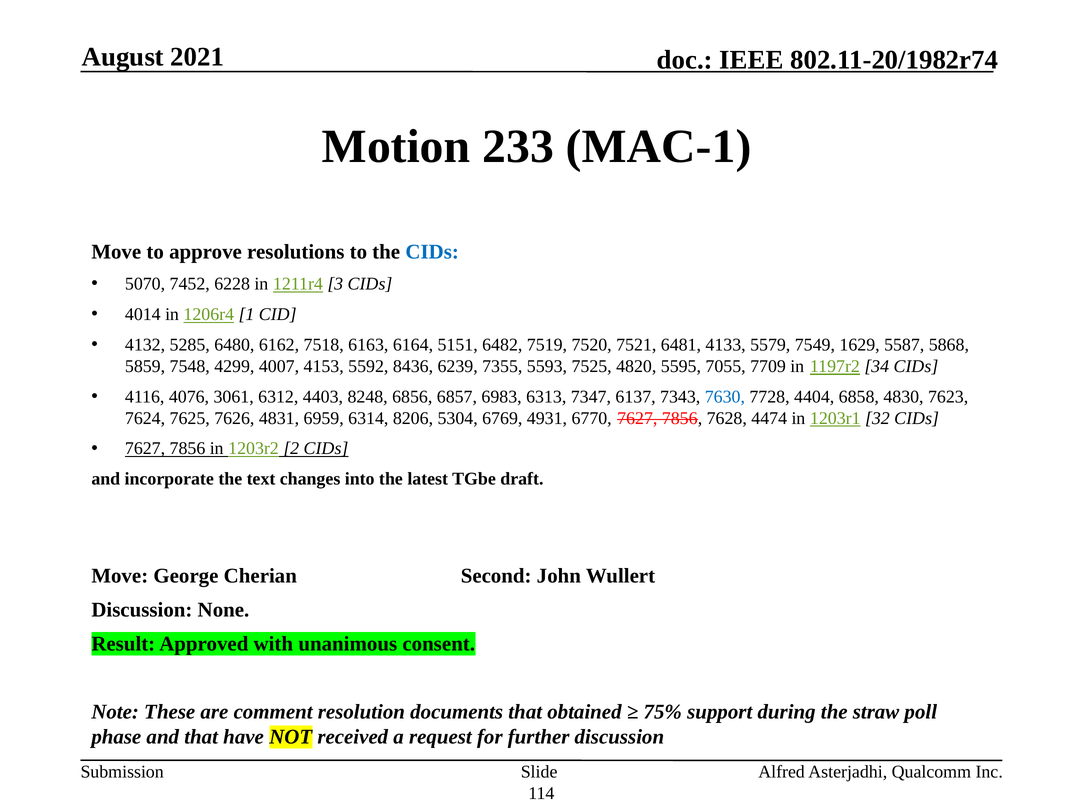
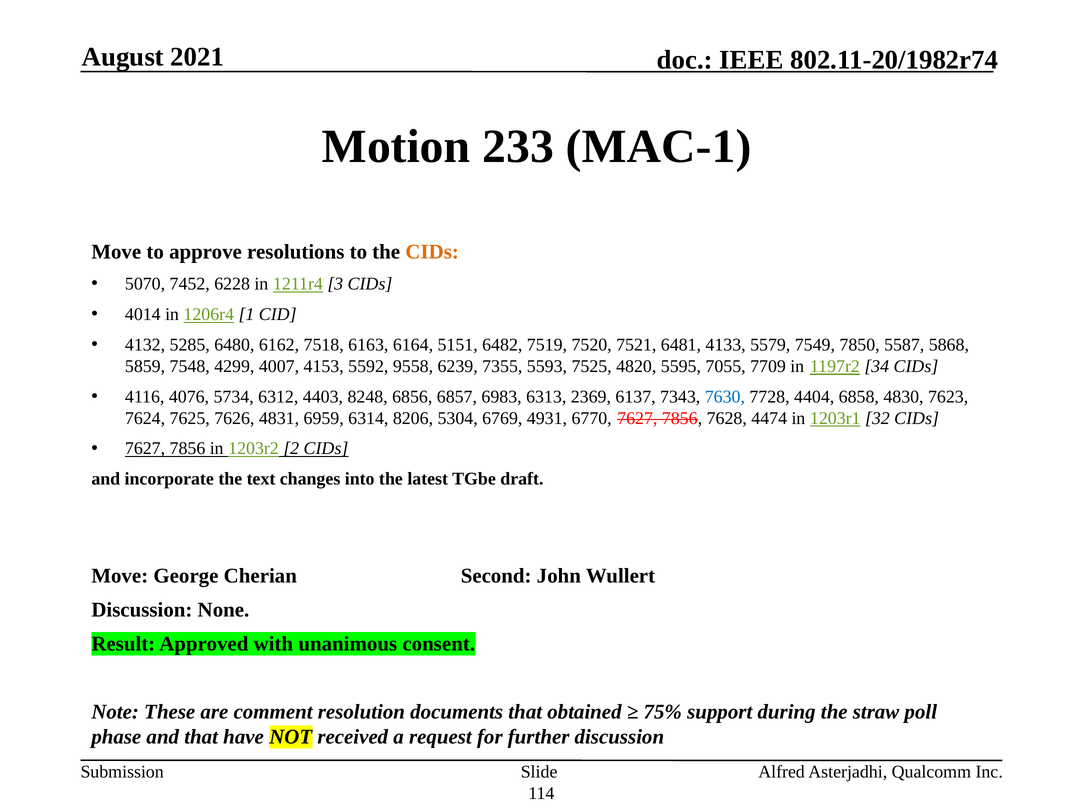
CIDs at (432, 252) colour: blue -> orange
1629: 1629 -> 7850
8436: 8436 -> 9558
3061: 3061 -> 5734
7347: 7347 -> 2369
